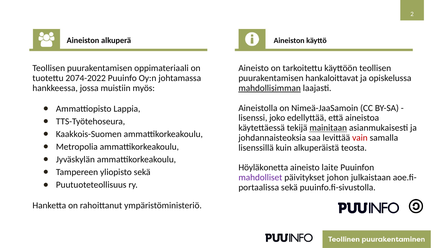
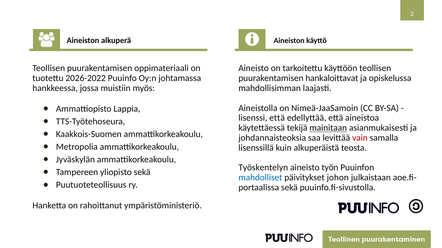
2074-2022: 2074-2022 -> 2026-2022
mahdollisimman underline: present -> none
lisenssi joko: joko -> että
Höyläkonetta: Höyläkonetta -> Työskentelyn
laite: laite -> työn
mahdolliset colour: purple -> blue
